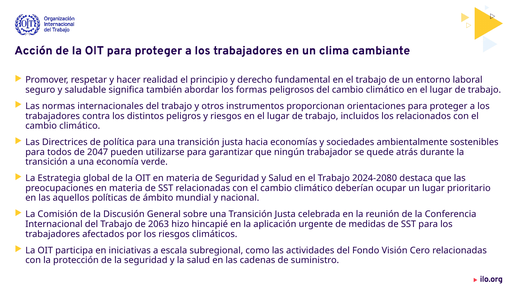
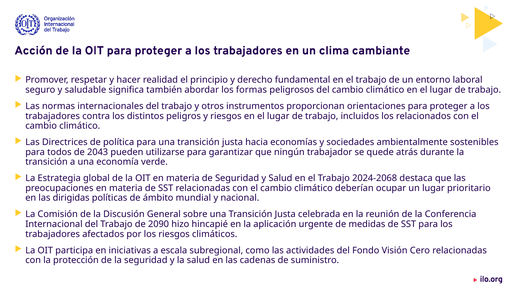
2047: 2047 -> 2043
2024-2080: 2024-2080 -> 2024-2068
aquellos: aquellos -> dirigidas
2063: 2063 -> 2090
